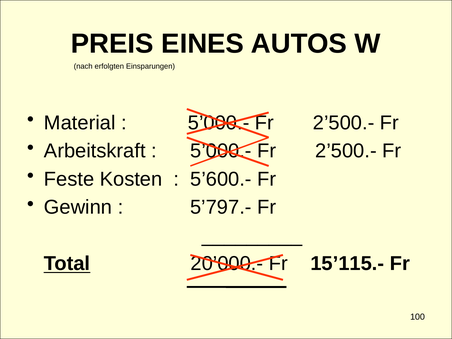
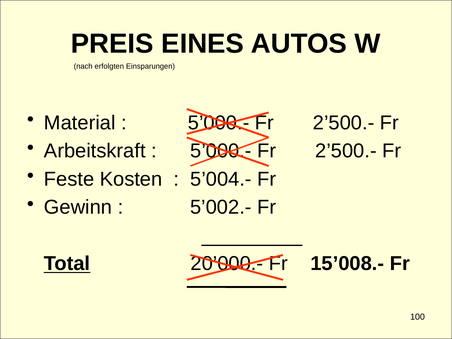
5’600.-: 5’600.- -> 5’004.-
5’797.-: 5’797.- -> 5’002.-
15’115.-: 15’115.- -> 15’008.-
